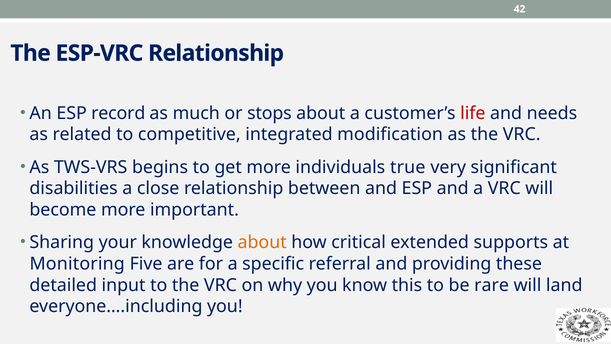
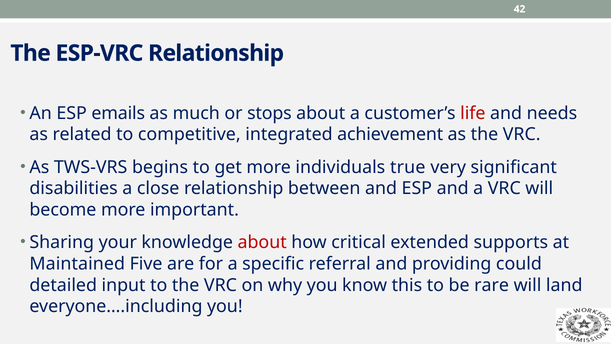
record: record -> emails
modification: modification -> achievement
about at (262, 242) colour: orange -> red
Monitoring: Monitoring -> Maintained
these: these -> could
